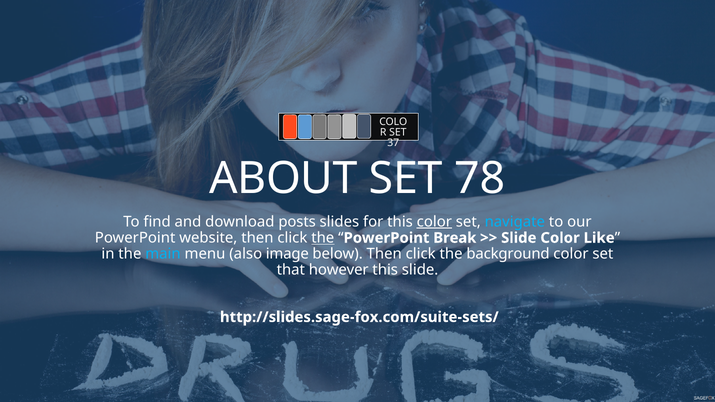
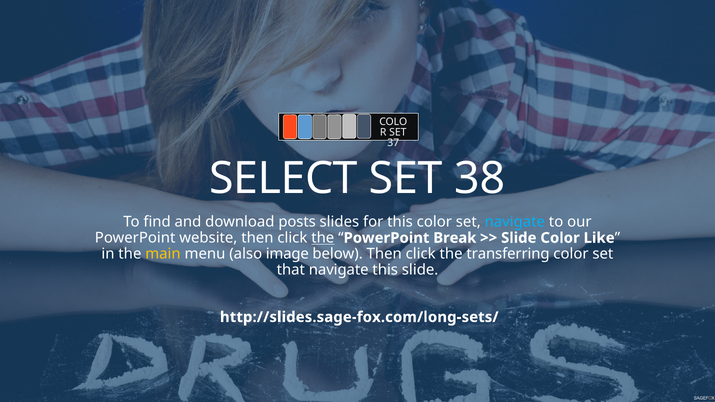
ABOUT: ABOUT -> SELECT
78: 78 -> 38
color at (434, 222) underline: present -> none
main colour: light blue -> yellow
background: background -> transferring
that however: however -> navigate
http://slides.sage-fox.com/suite-sets/: http://slides.sage-fox.com/suite-sets/ -> http://slides.sage-fox.com/long-sets/
